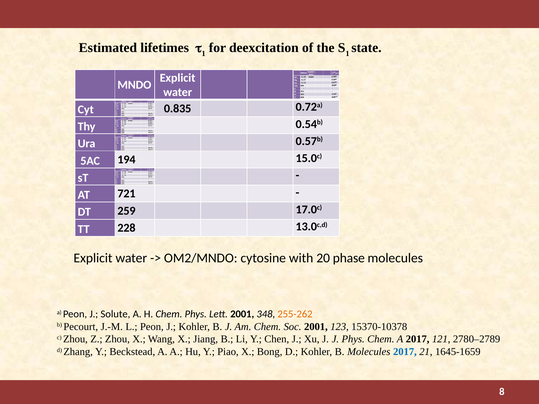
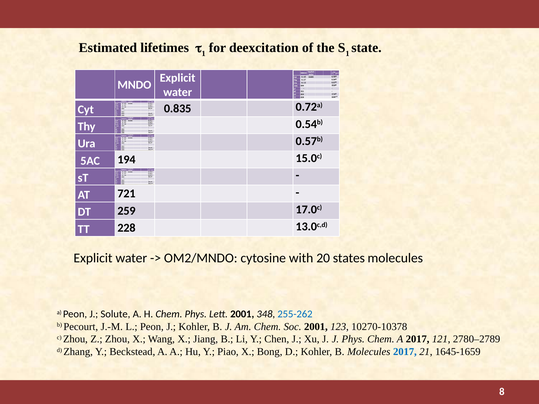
phase: phase -> states
255-262 colour: orange -> blue
15370-10378: 15370-10378 -> 10270-10378
